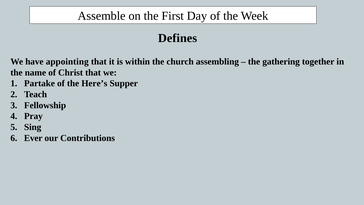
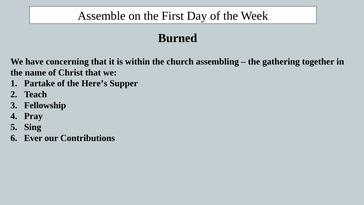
Defines: Defines -> Burned
appointing: appointing -> concerning
